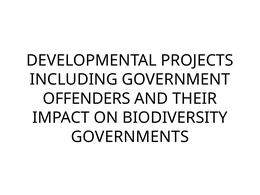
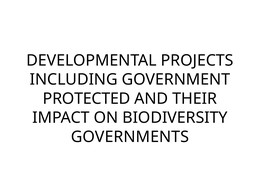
OFFENDERS: OFFENDERS -> PROTECTED
